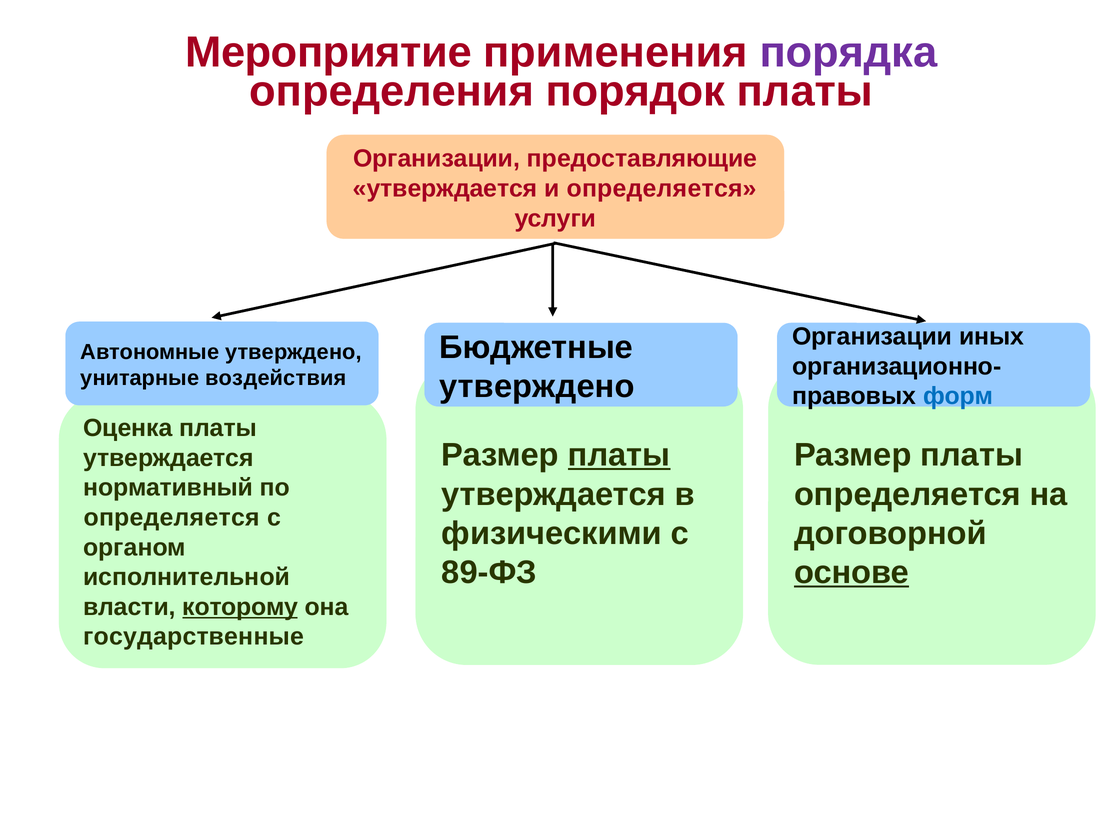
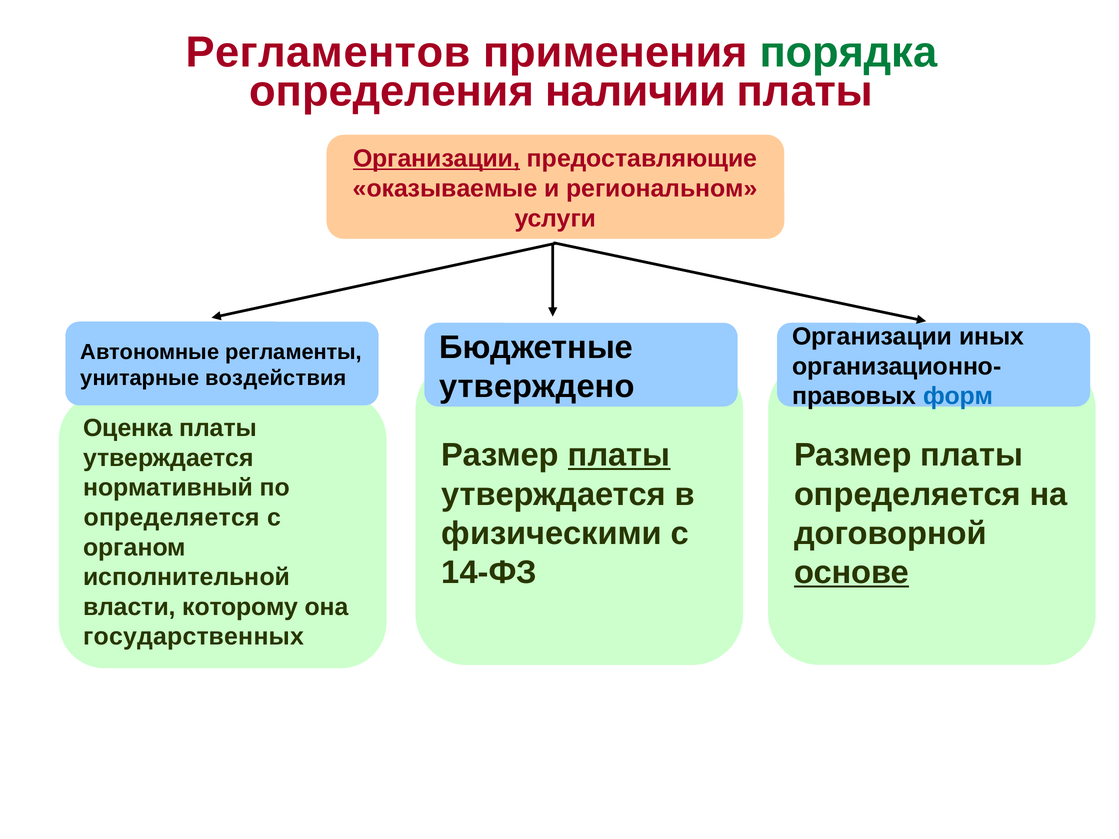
Мероприятие: Мероприятие -> Регламентов
порядка colour: purple -> green
порядок: порядок -> наличии
Организации at (437, 159) underline: none -> present
утверждается at (445, 189): утверждается -> оказываемые
и определяется: определяется -> региональном
Автономные утверждено: утверждено -> регламенты
89-ФЗ: 89-ФЗ -> 14-ФЗ
которому underline: present -> none
государственные: государственные -> государственных
